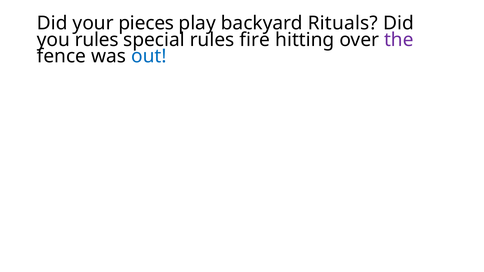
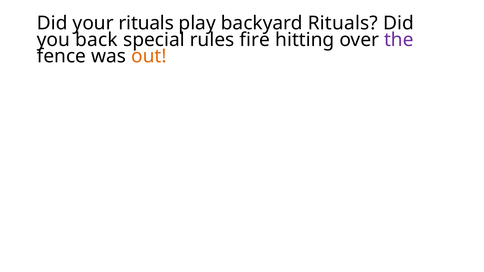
your pieces: pieces -> rituals
you rules: rules -> back
out colour: blue -> orange
